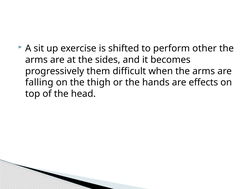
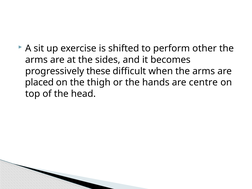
them: them -> these
falling: falling -> placed
effects: effects -> centre
